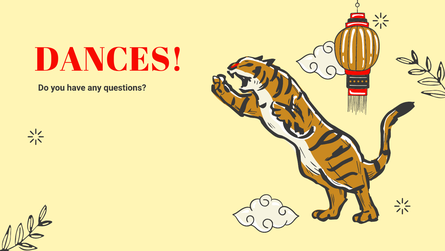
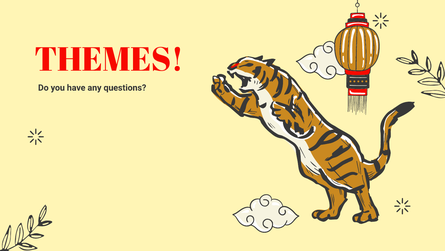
DANCES: DANCES -> THEMES
